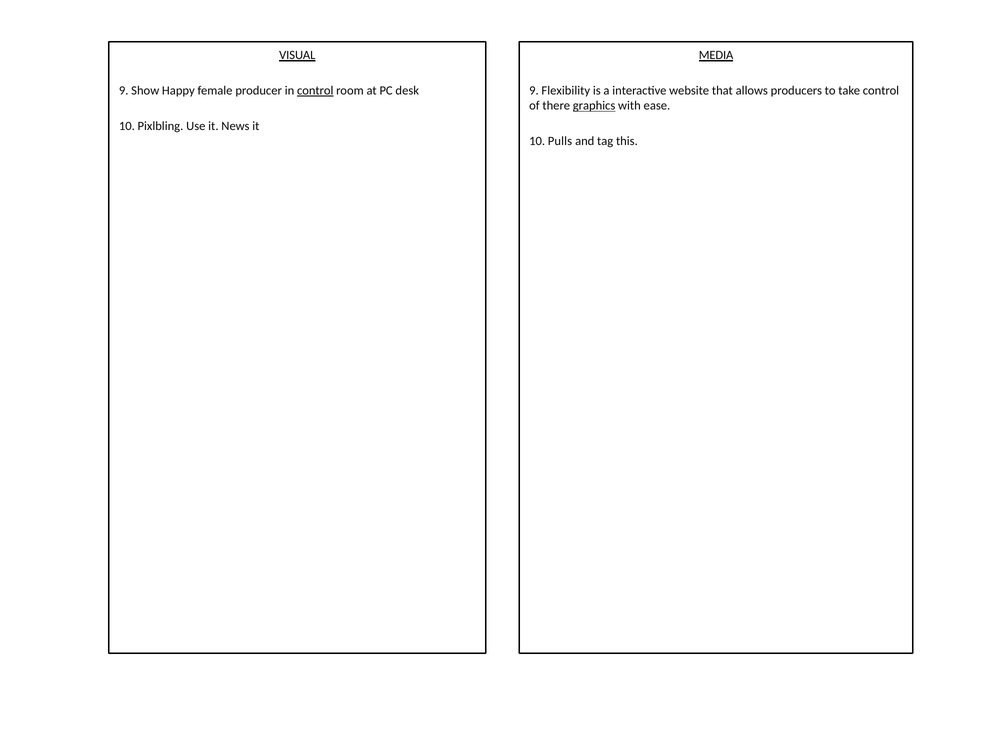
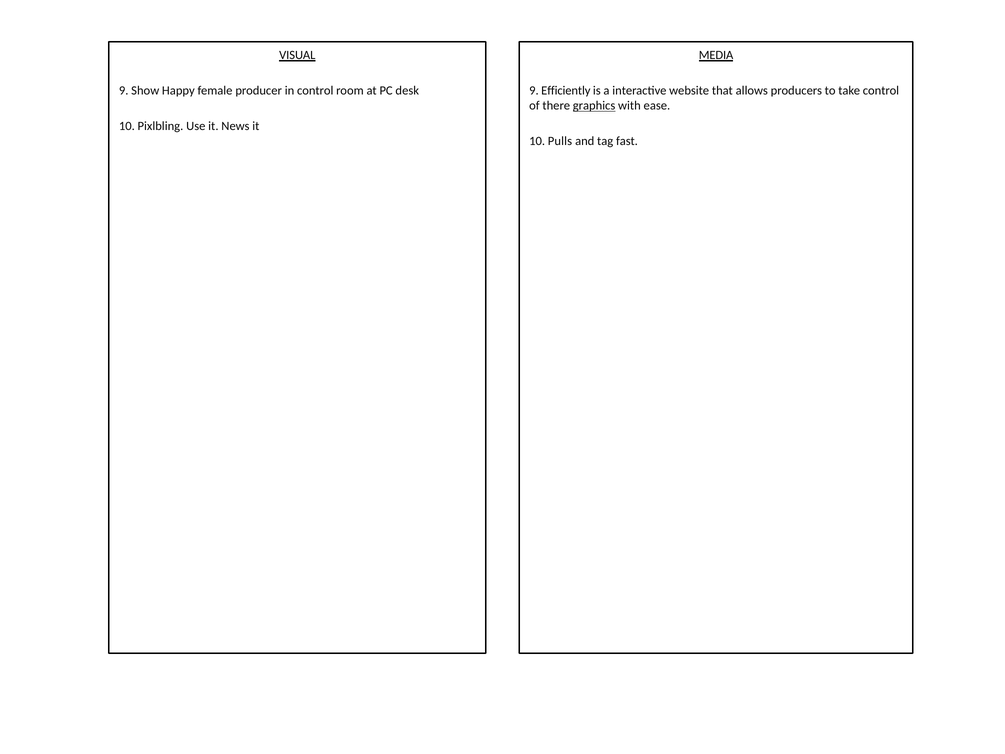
control at (315, 91) underline: present -> none
Flexibility: Flexibility -> Efficiently
this: this -> fast
